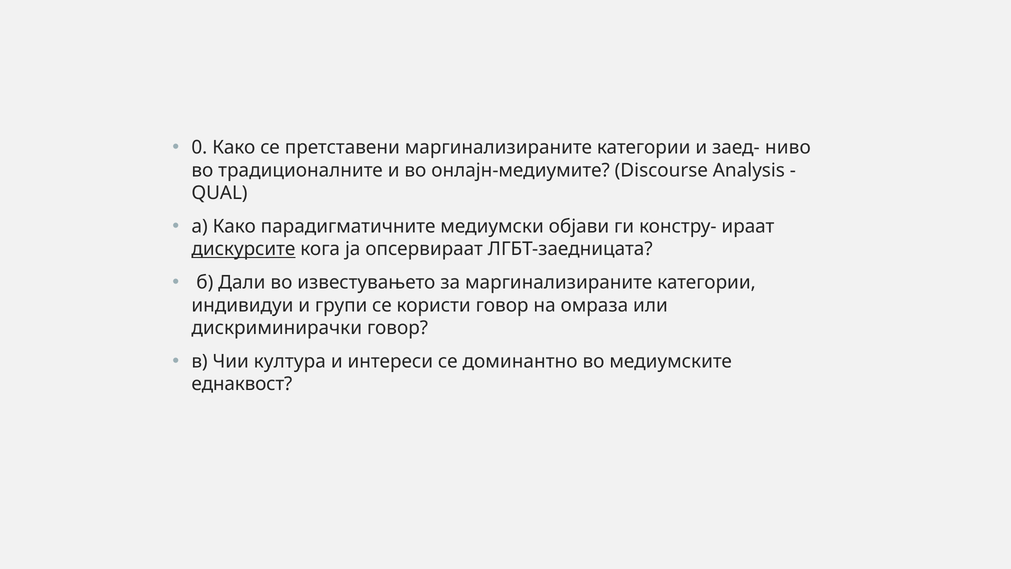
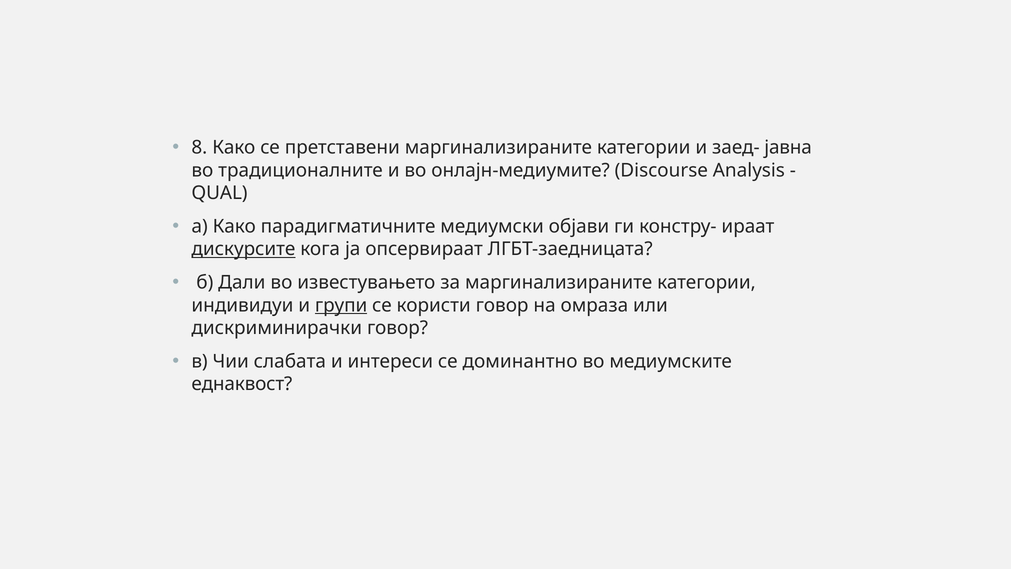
0: 0 -> 8
ниво: ниво -> јавна
групи underline: none -> present
култура: култура -> слабата
